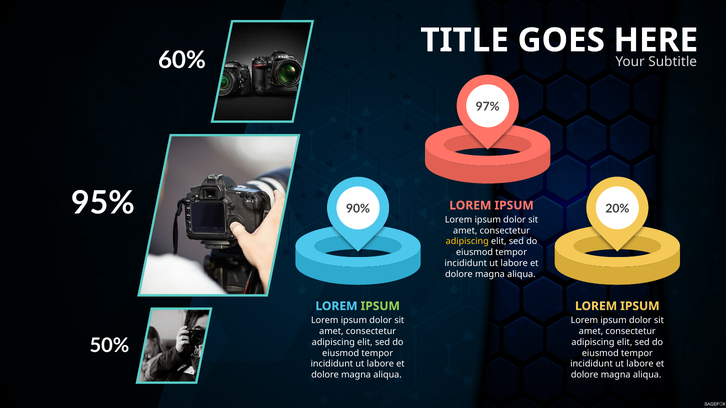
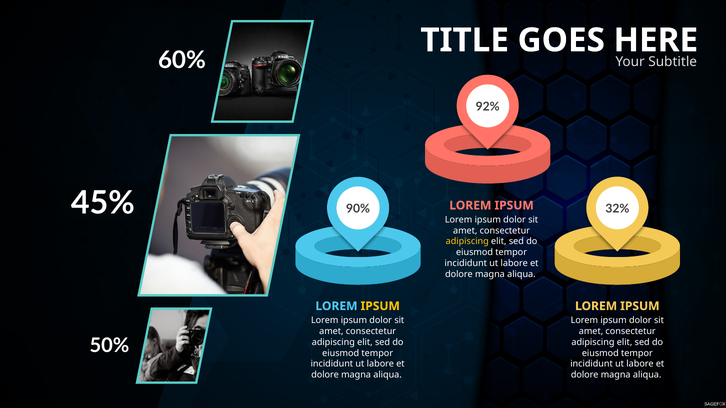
97%: 97% -> 92%
95%: 95% -> 45%
20%: 20% -> 32%
IPSUM at (380, 306) colour: light green -> yellow
